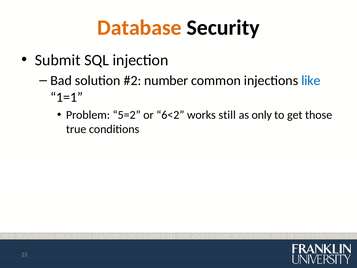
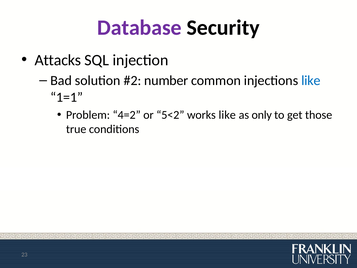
Database colour: orange -> purple
Submit: Submit -> Attacks
5=2: 5=2 -> 4=2
6<2: 6<2 -> 5<2
works still: still -> like
